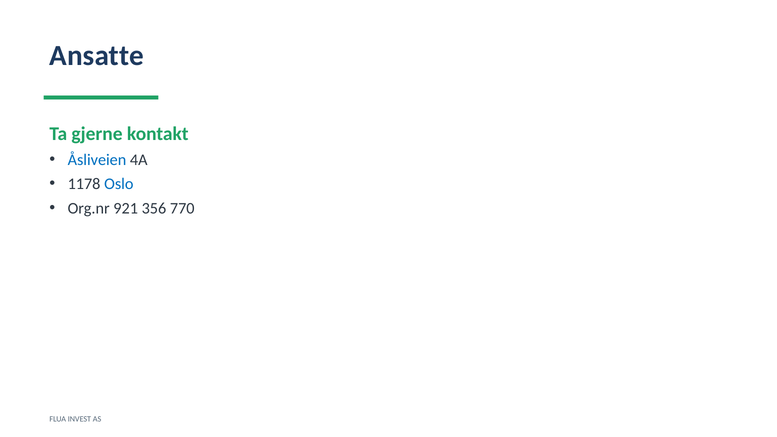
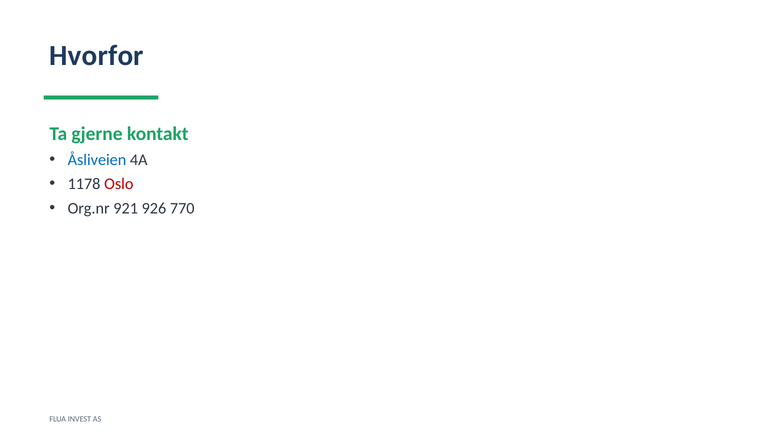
Ansatte: Ansatte -> Hvorfor
Oslo colour: blue -> red
356: 356 -> 926
